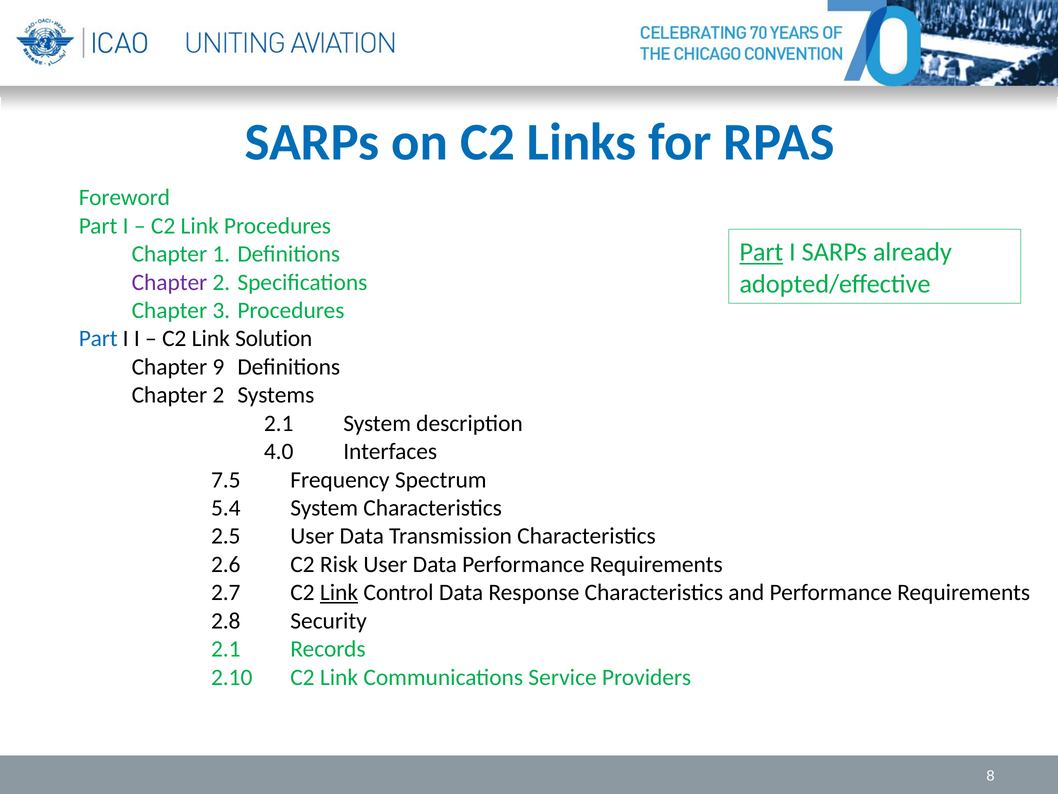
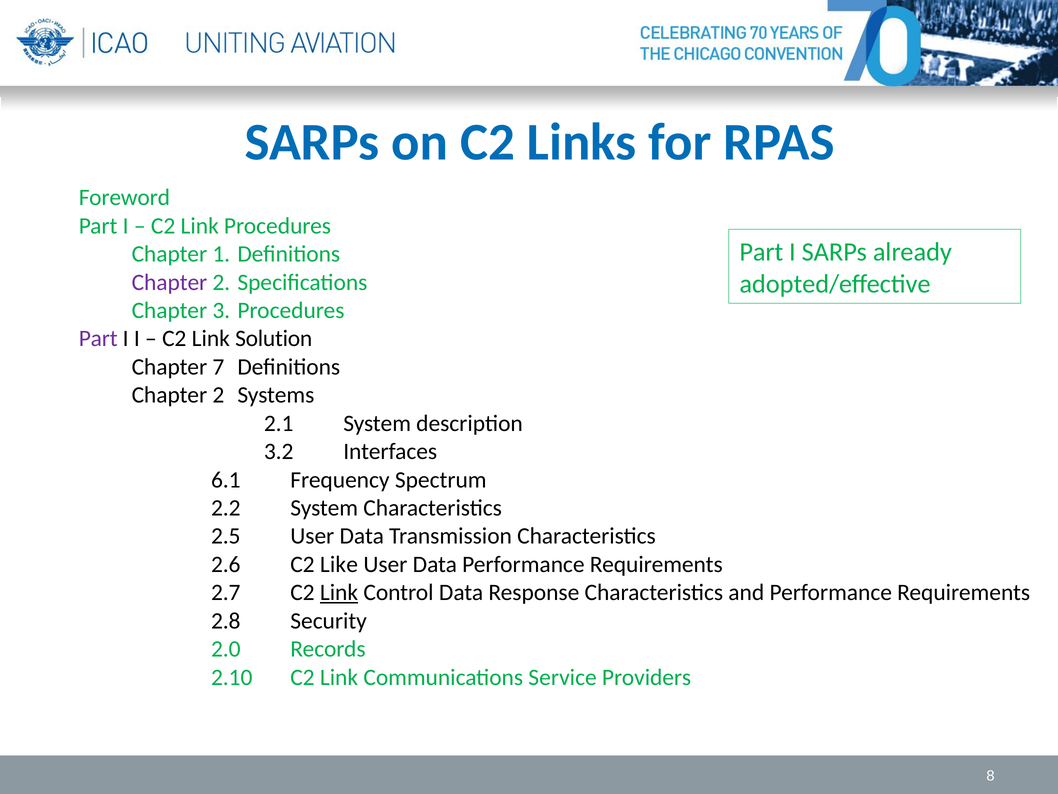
Part at (761, 252) underline: present -> none
Part at (98, 338) colour: blue -> purple
9: 9 -> 7
4.0: 4.0 -> 3.2
7.5: 7.5 -> 6.1
5.4: 5.4 -> 2.2
Risk: Risk -> Like
2.1 at (226, 649): 2.1 -> 2.0
